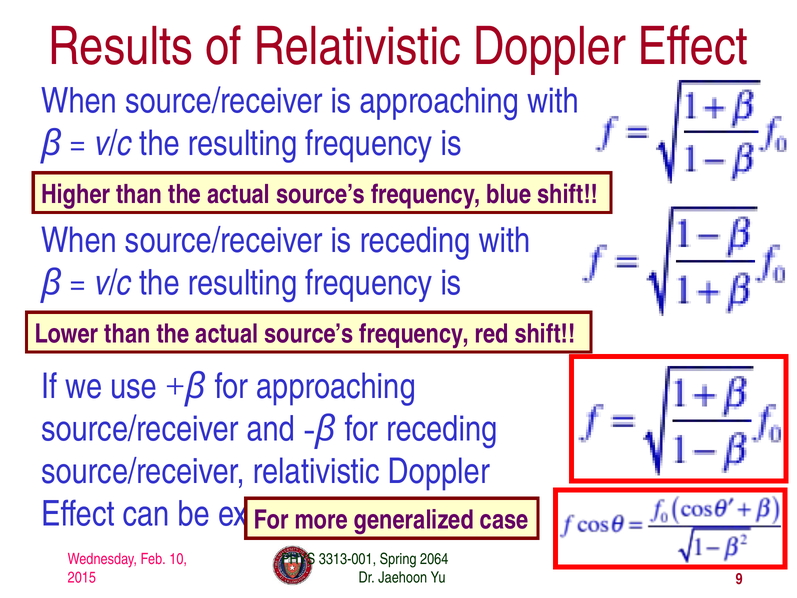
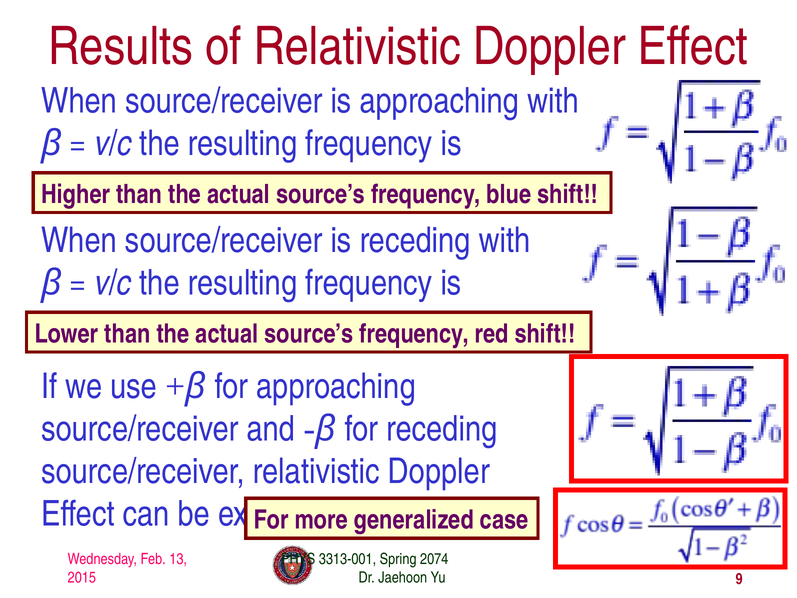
10: 10 -> 13
2064: 2064 -> 2074
